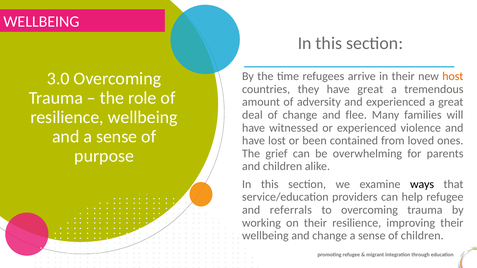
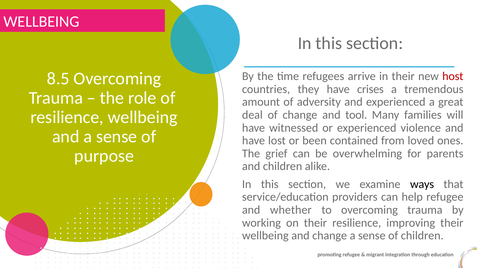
host colour: orange -> red
3.0: 3.0 -> 8.5
have great: great -> crises
flee: flee -> tool
referrals: referrals -> whether
